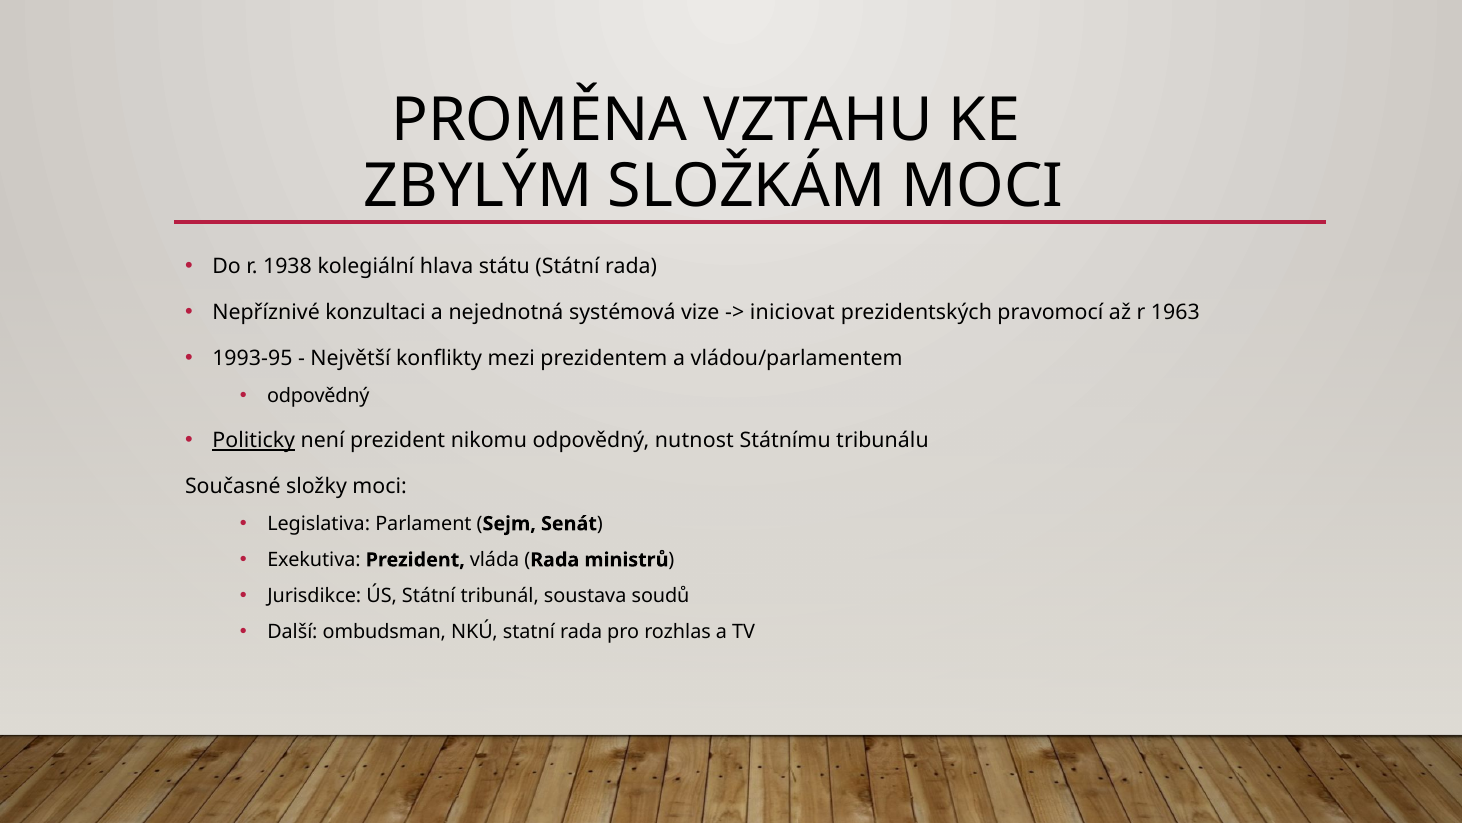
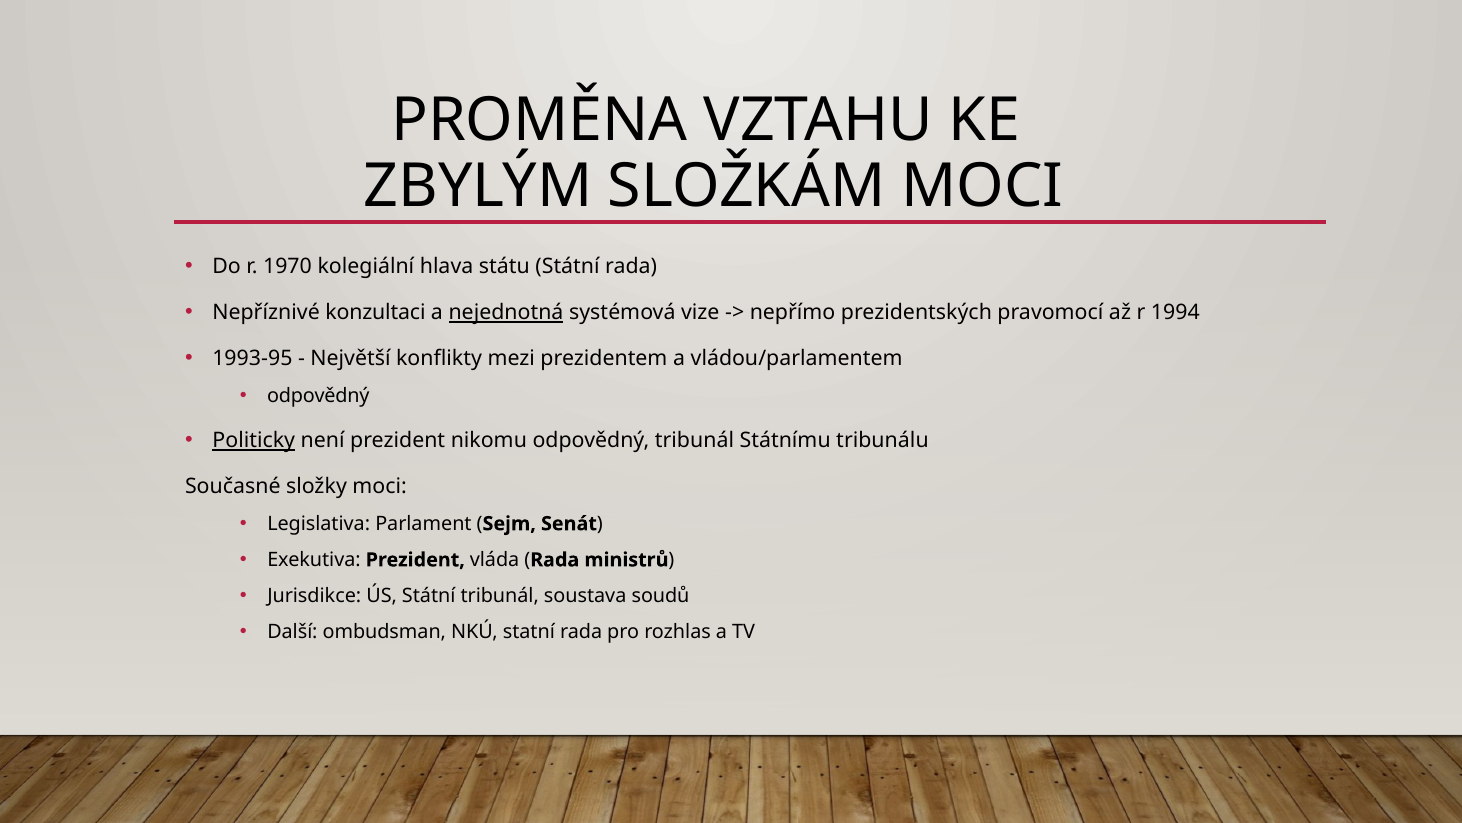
1938: 1938 -> 1970
nejednotná underline: none -> present
iniciovat: iniciovat -> nepřímo
1963: 1963 -> 1994
odpovědný nutnost: nutnost -> tribunál
